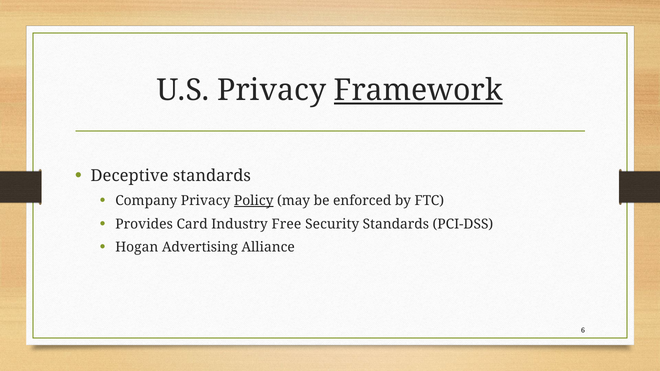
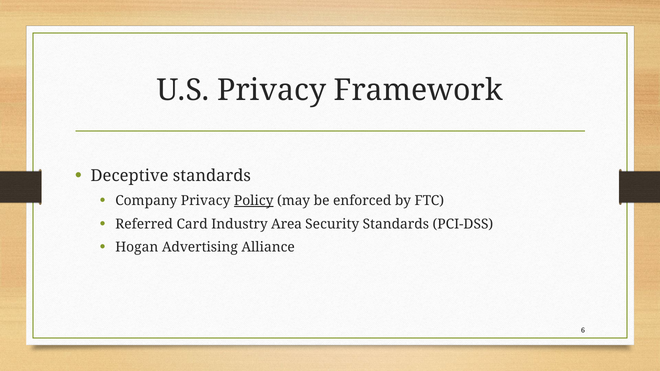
Framework underline: present -> none
Provides: Provides -> Referred
Free: Free -> Area
